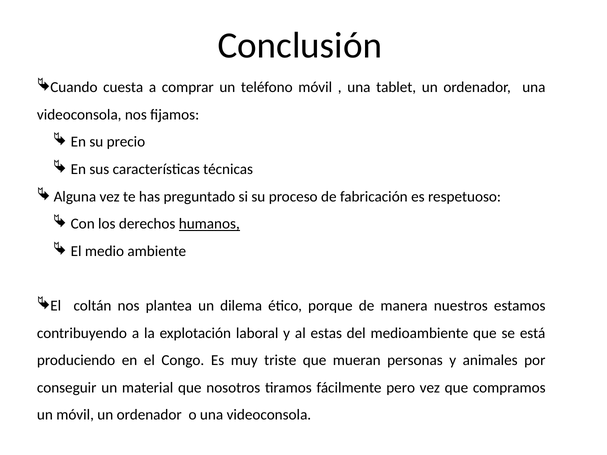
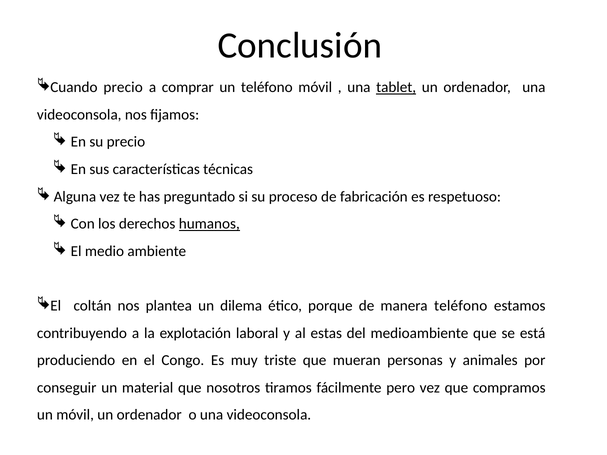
Cuando cuesta: cuesta -> precio
tablet underline: none -> present
manera nuestros: nuestros -> teléfono
